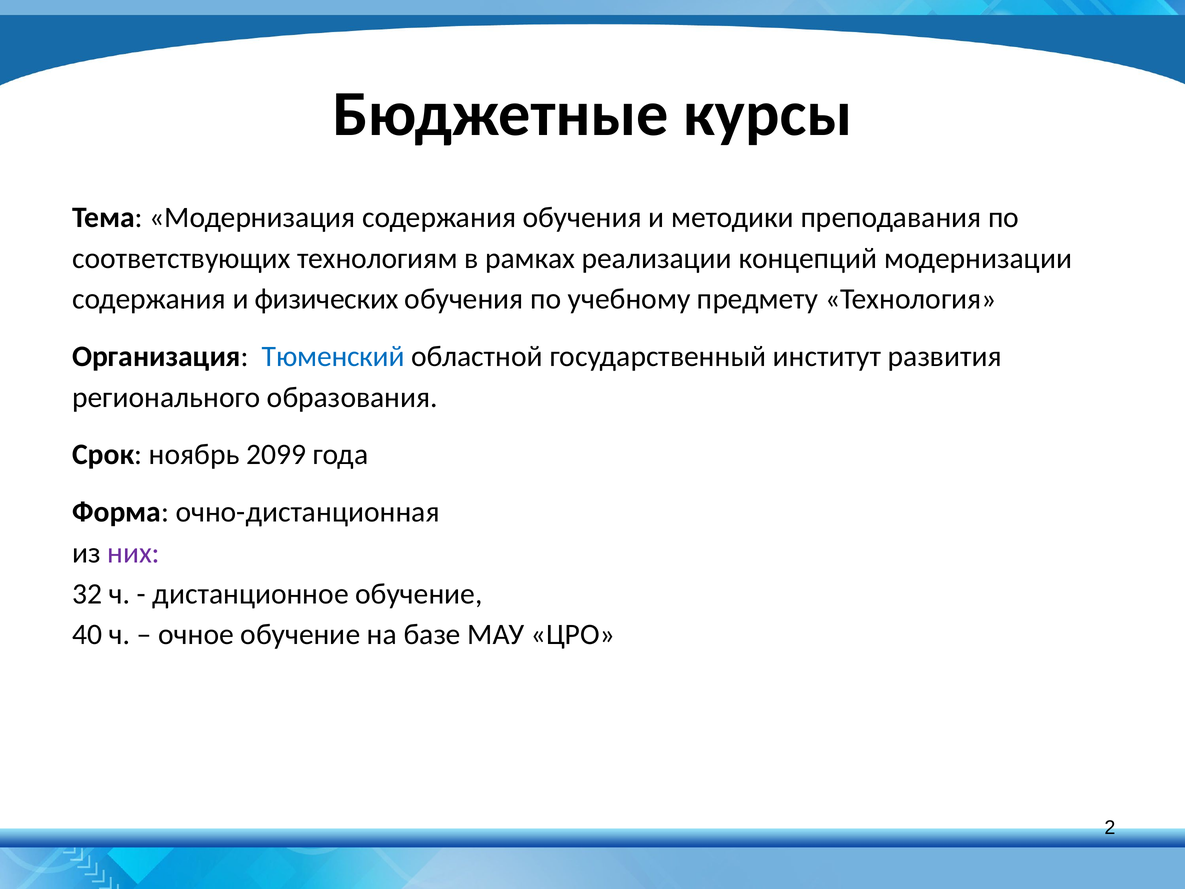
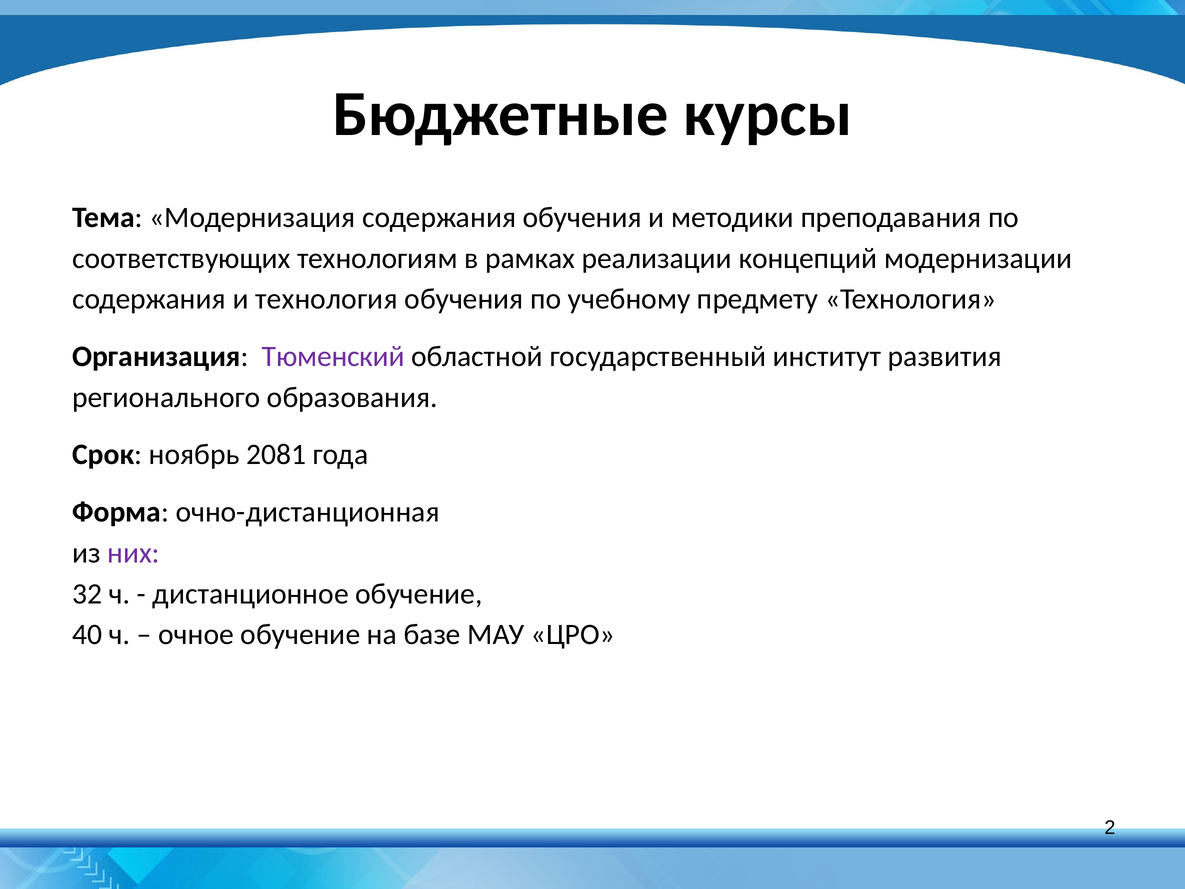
и физических: физических -> технология
Тюменский colour: blue -> purple
2099: 2099 -> 2081
